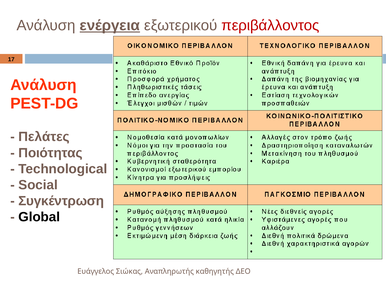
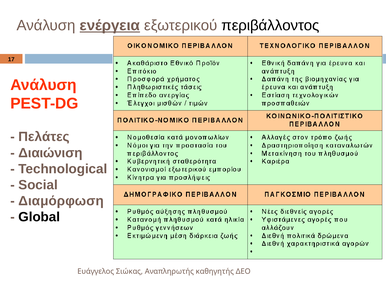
περιβάλλοντος colour: red -> black
Ποιότητας: Ποιότητας -> Διαιώνιση
Συγκέντρωση: Συγκέντρωση -> Διαμόρφωση
